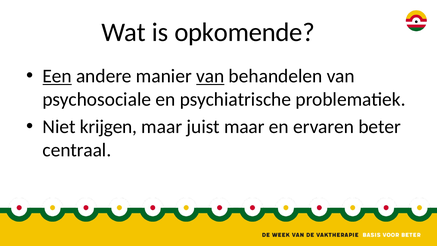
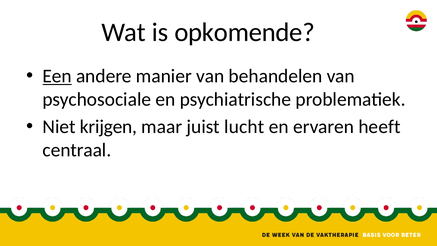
van at (210, 76) underline: present -> none
juist maar: maar -> lucht
beter: beter -> heeft
